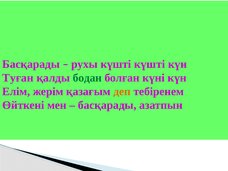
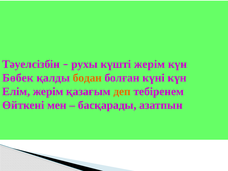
Басқарады at (31, 64): Басқарады -> Тәуелсізбін
күшті күшті: күшті -> жерім
Туған: Туған -> Бөбек
бодан colour: green -> orange
